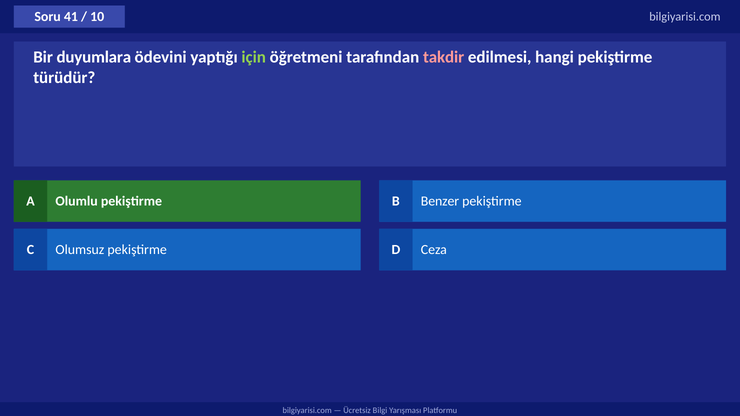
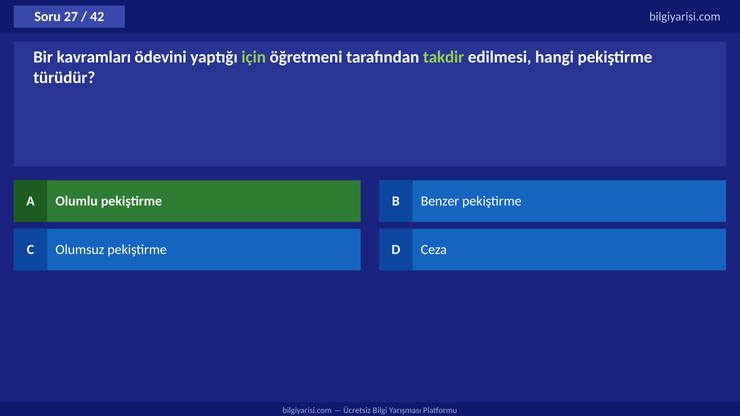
41: 41 -> 27
10: 10 -> 42
duyumlara: duyumlara -> kavramları
takdir colour: pink -> light green
